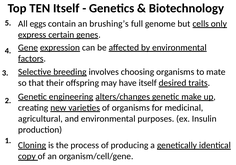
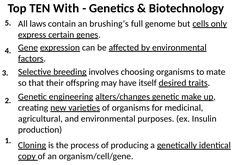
TEN Itself: Itself -> With
eggs: eggs -> laws
